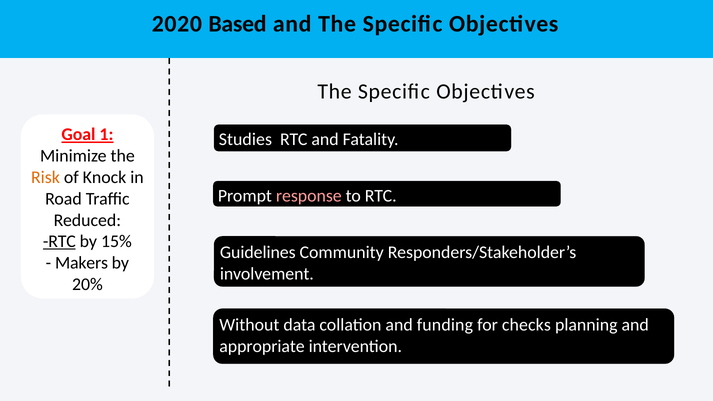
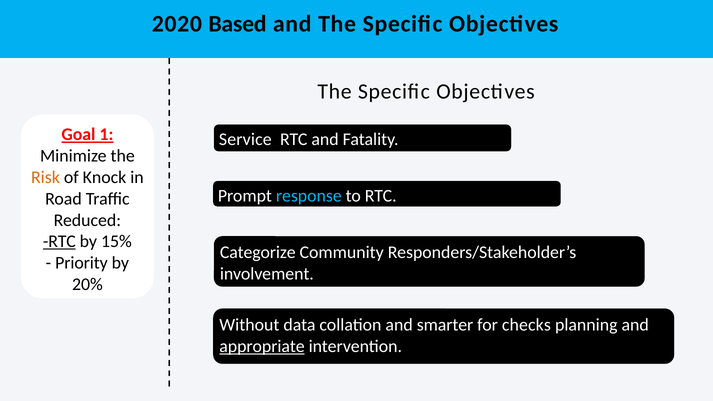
Studies: Studies -> Service
response colour: pink -> light blue
Guidelines: Guidelines -> Categorize
Makers: Makers -> Priority
funding: funding -> smarter
appropriate underline: none -> present
